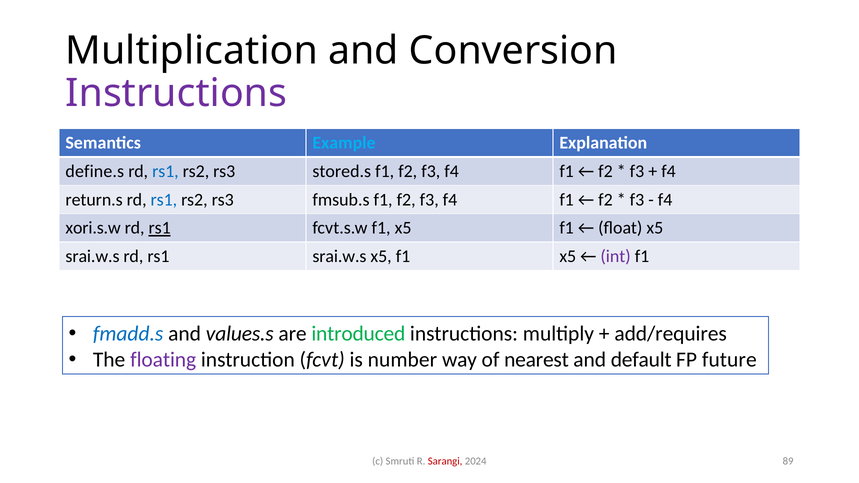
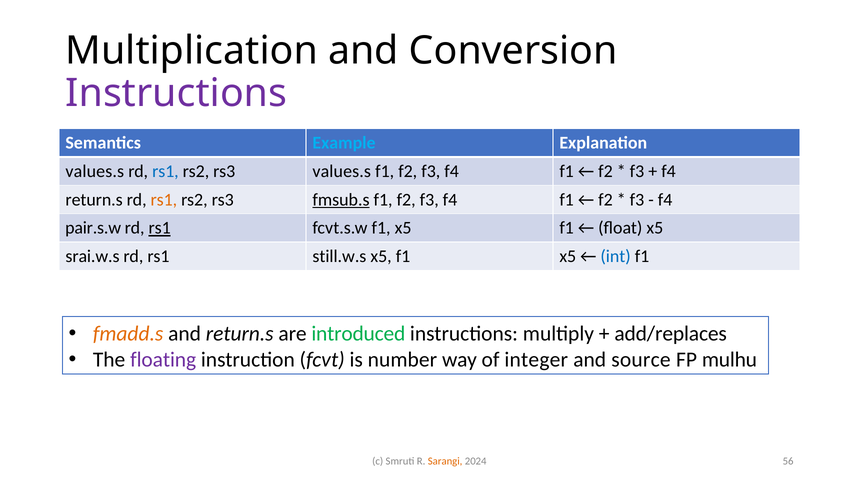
define.s at (95, 171): define.s -> values.s
rs3 stored.s: stored.s -> values.s
rs1 at (164, 200) colour: blue -> orange
fmsub.s underline: none -> present
xori.s.w: xori.s.w -> pair.s.w
rs1 srai.w.s: srai.w.s -> still.w.s
int colour: purple -> blue
fmadd.s colour: blue -> orange
and values.s: values.s -> return.s
add/requires: add/requires -> add/replaces
nearest: nearest -> integer
default: default -> source
future: future -> mulhu
Sarangi colour: red -> orange
89: 89 -> 56
